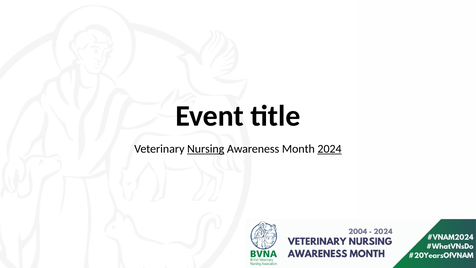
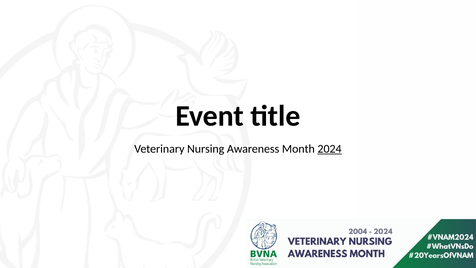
Nursing underline: present -> none
